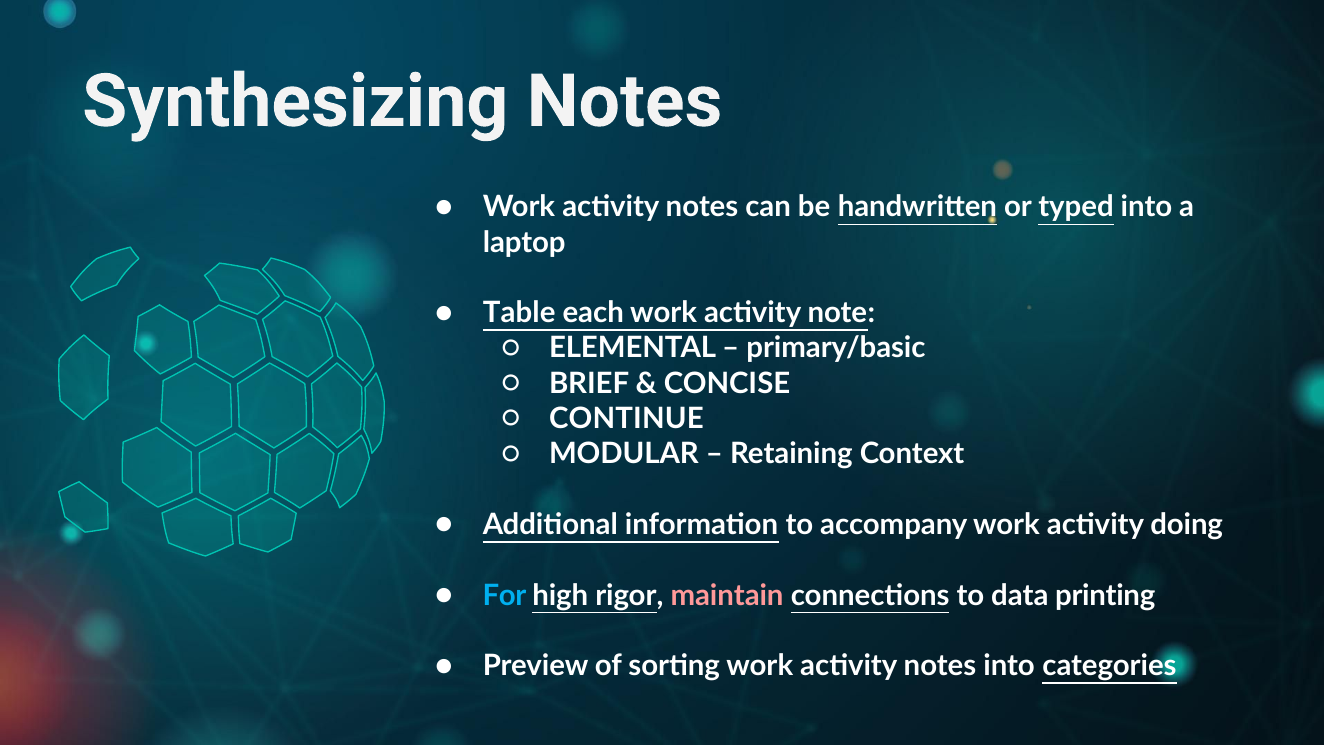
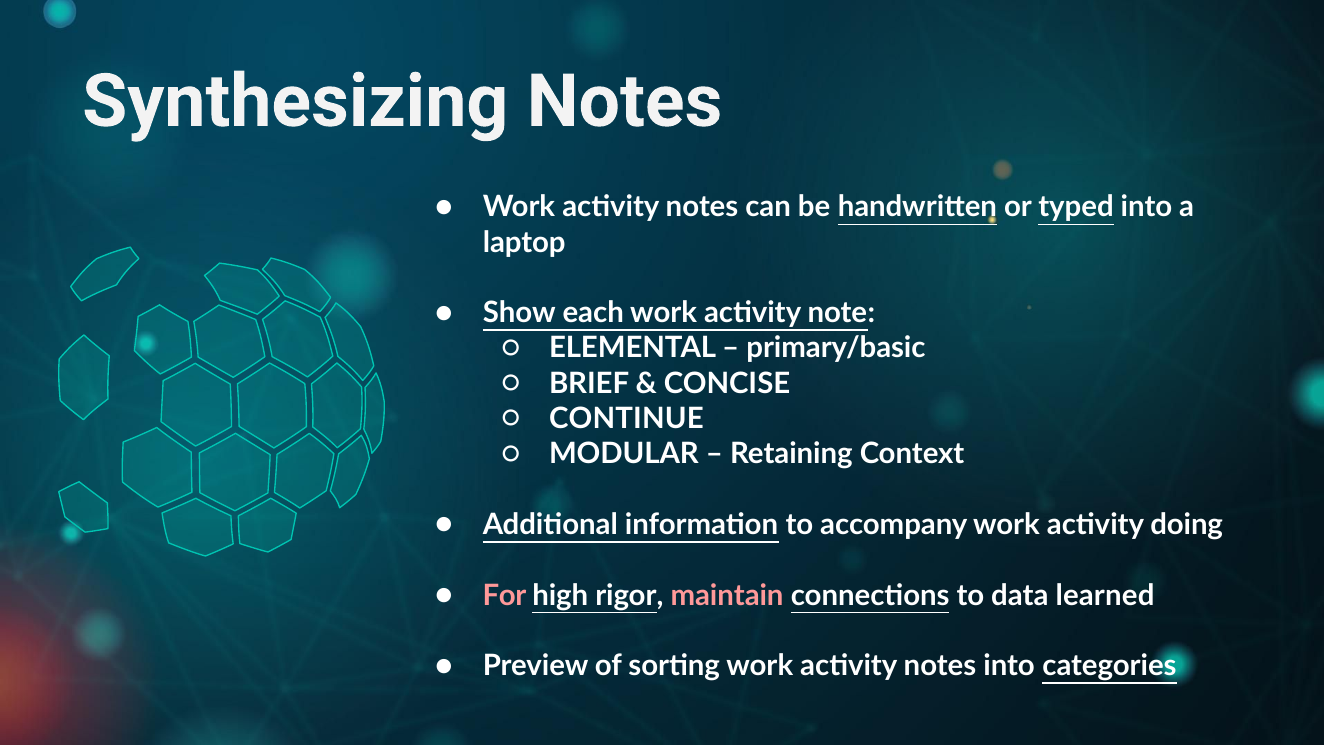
Table: Table -> Show
For colour: light blue -> pink
printing: printing -> learned
